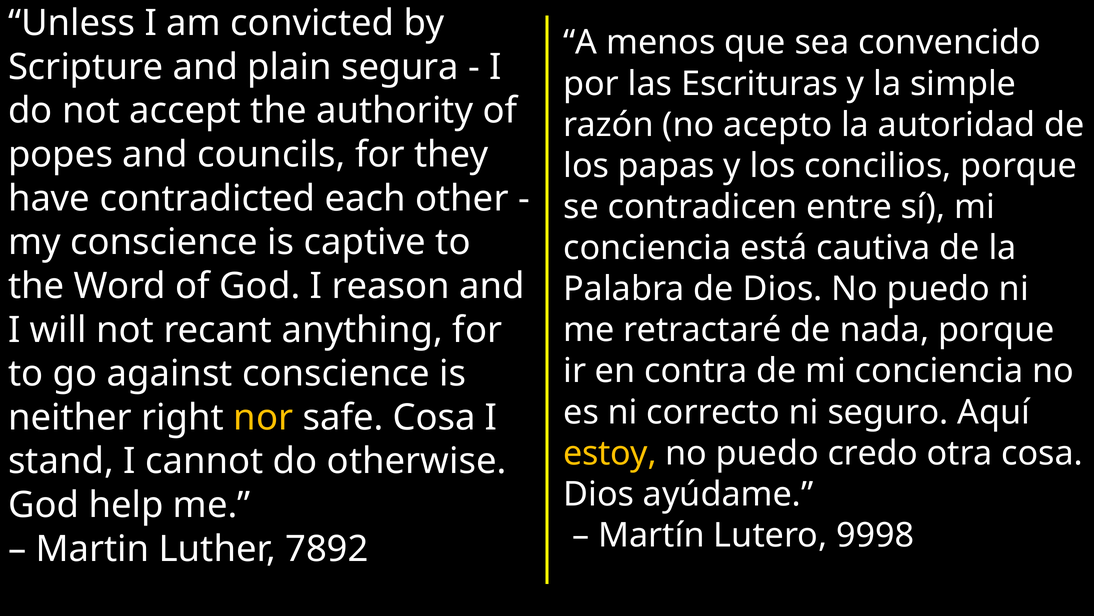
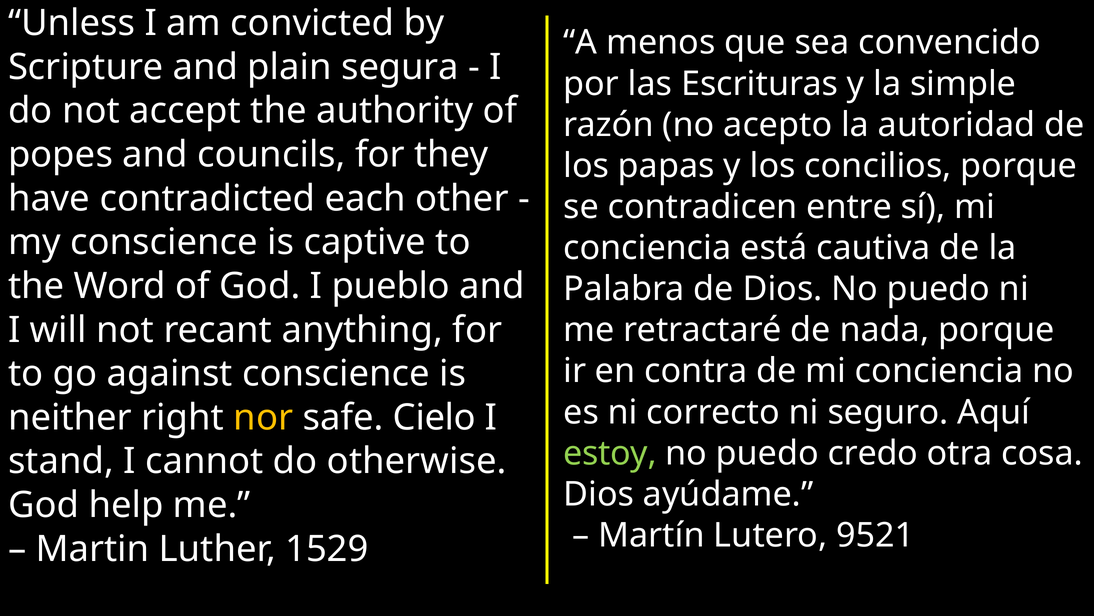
reason: reason -> pueblo
safe Cosa: Cosa -> Cielo
estoy colour: yellow -> light green
9998: 9998 -> 9521
7892: 7892 -> 1529
